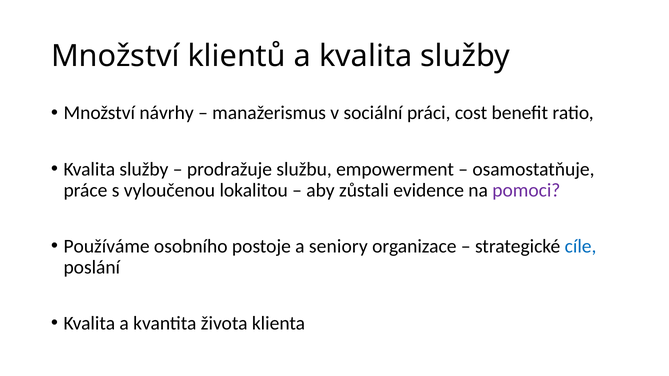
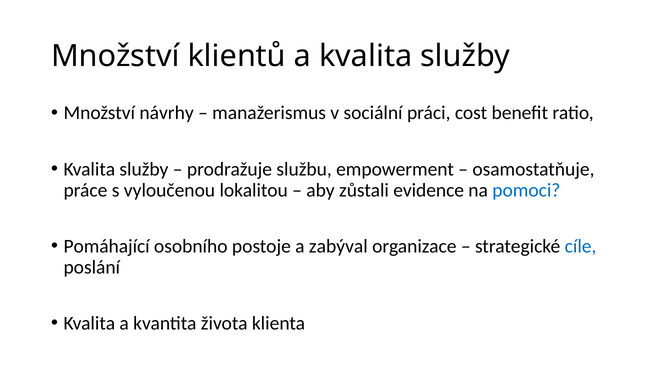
pomoci colour: purple -> blue
Používáme: Používáme -> Pomáhající
seniory: seniory -> zabýval
